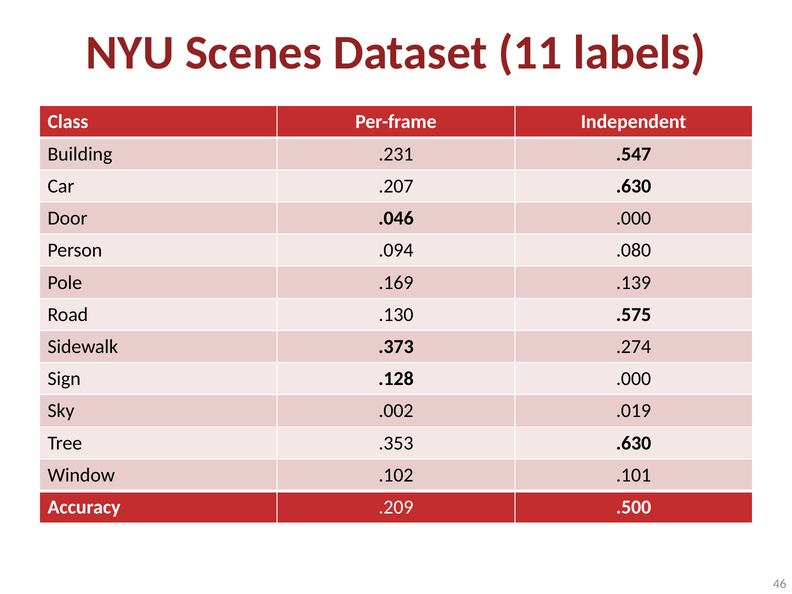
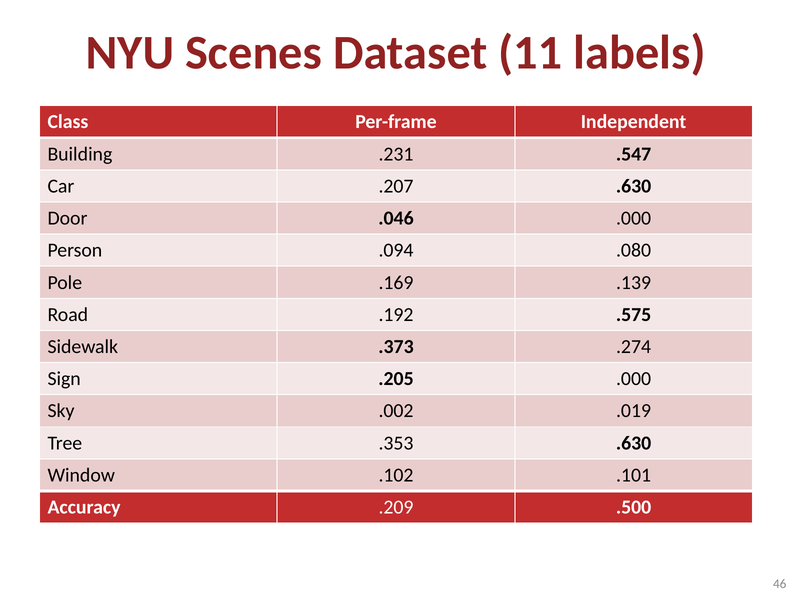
.130: .130 -> .192
.128: .128 -> .205
